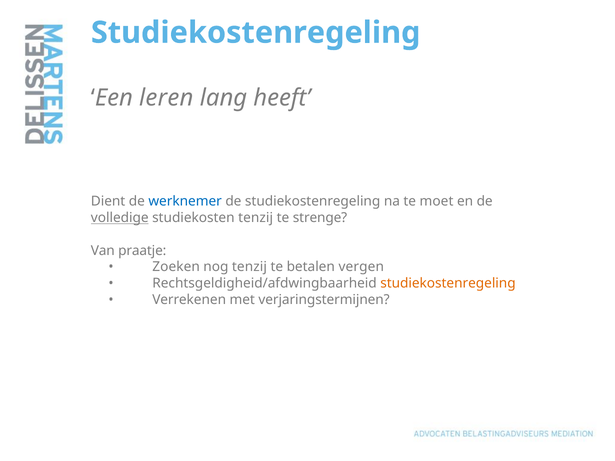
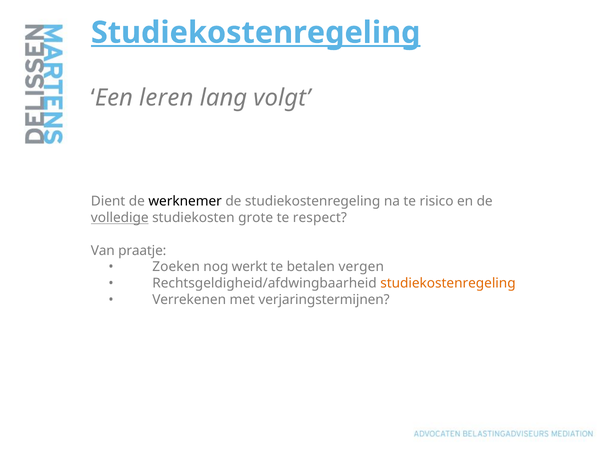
Studiekostenregeling at (256, 33) underline: none -> present
heeft: heeft -> volgt
werknemer colour: blue -> black
moet: moet -> risico
studiekosten tenzij: tenzij -> grote
strenge: strenge -> respect
nog tenzij: tenzij -> werkt
